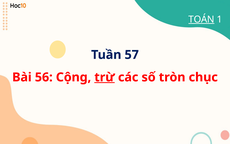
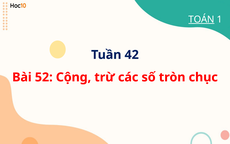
57: 57 -> 42
56: 56 -> 52
trừ underline: present -> none
